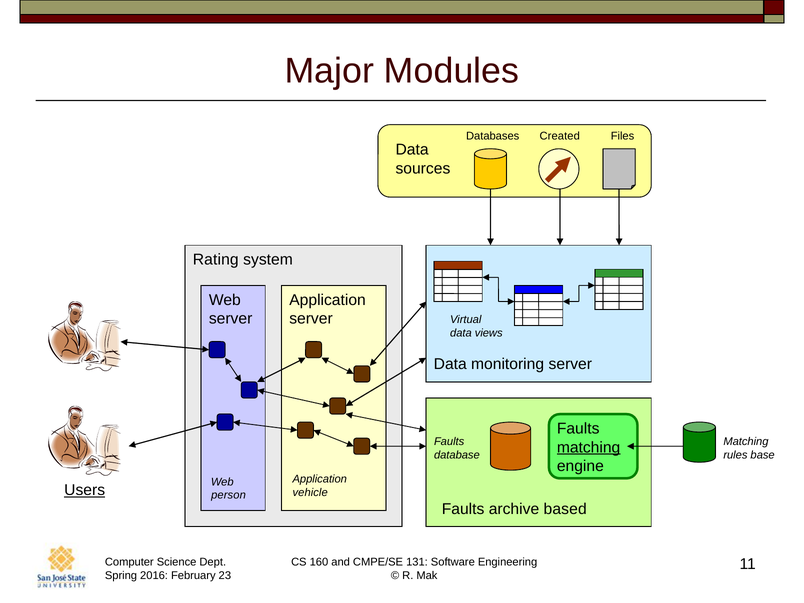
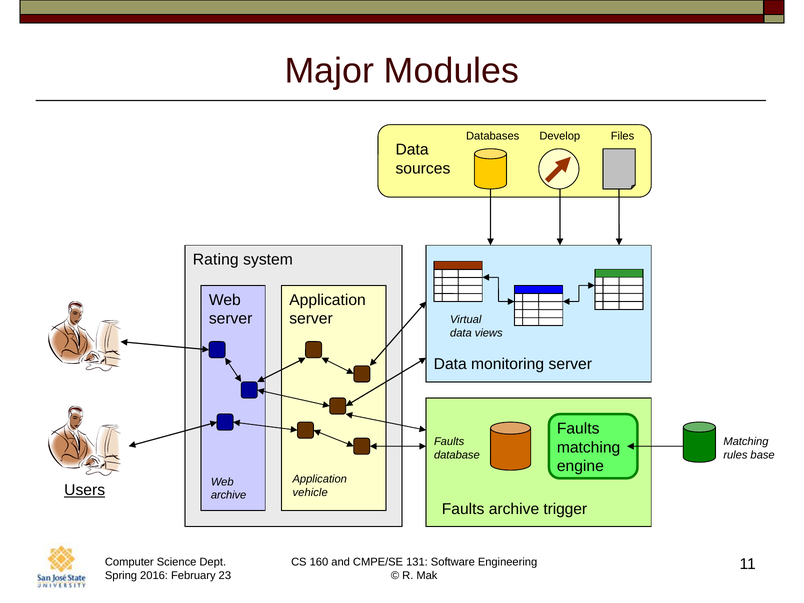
Created: Created -> Develop
matching at (589, 447) underline: present -> none
person at (228, 495): person -> archive
based: based -> trigger
